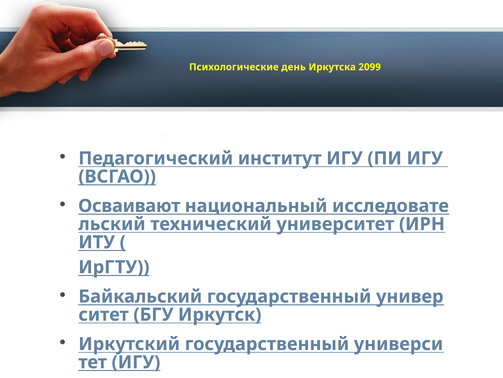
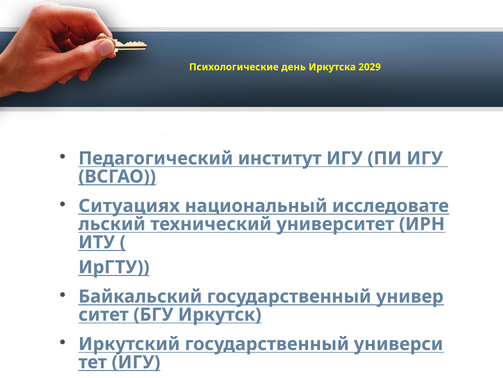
2099: 2099 -> 2029
Осваивают: Осваивают -> Ситуациях
